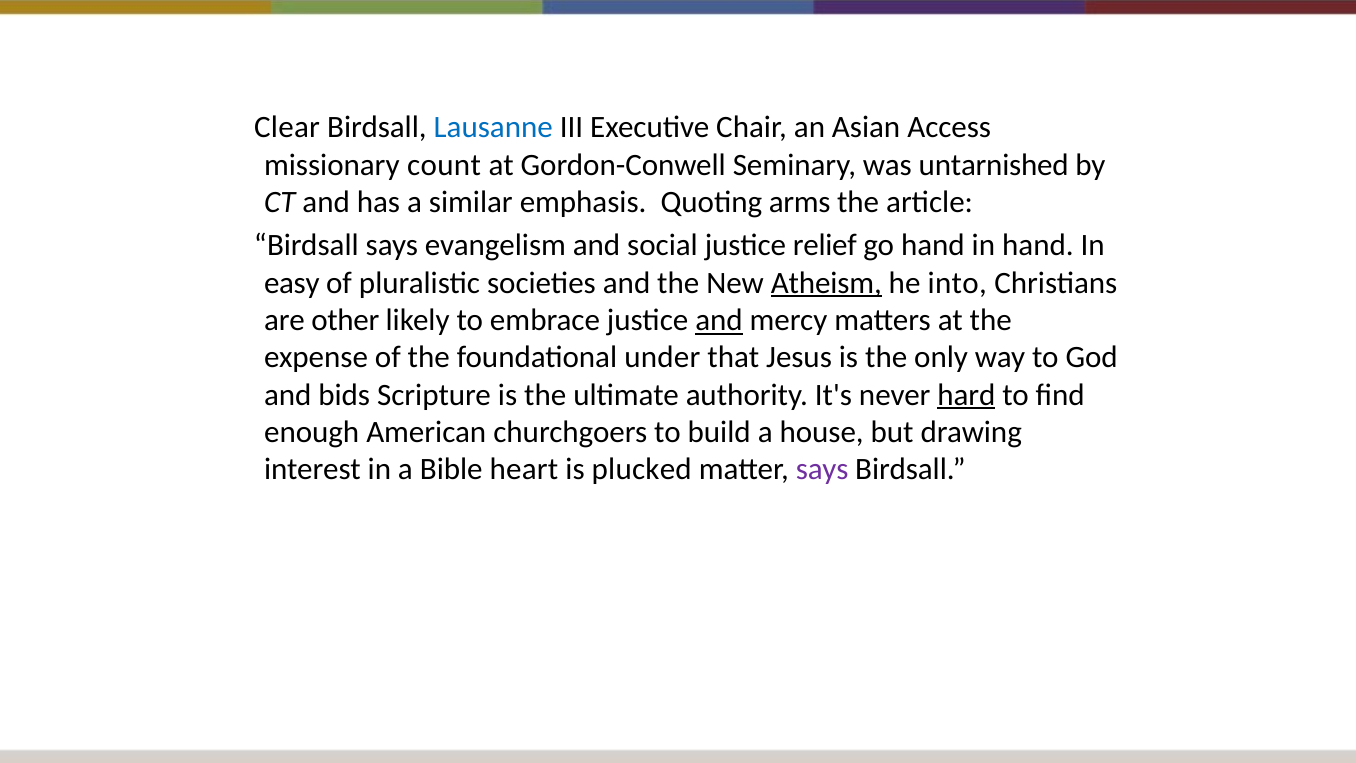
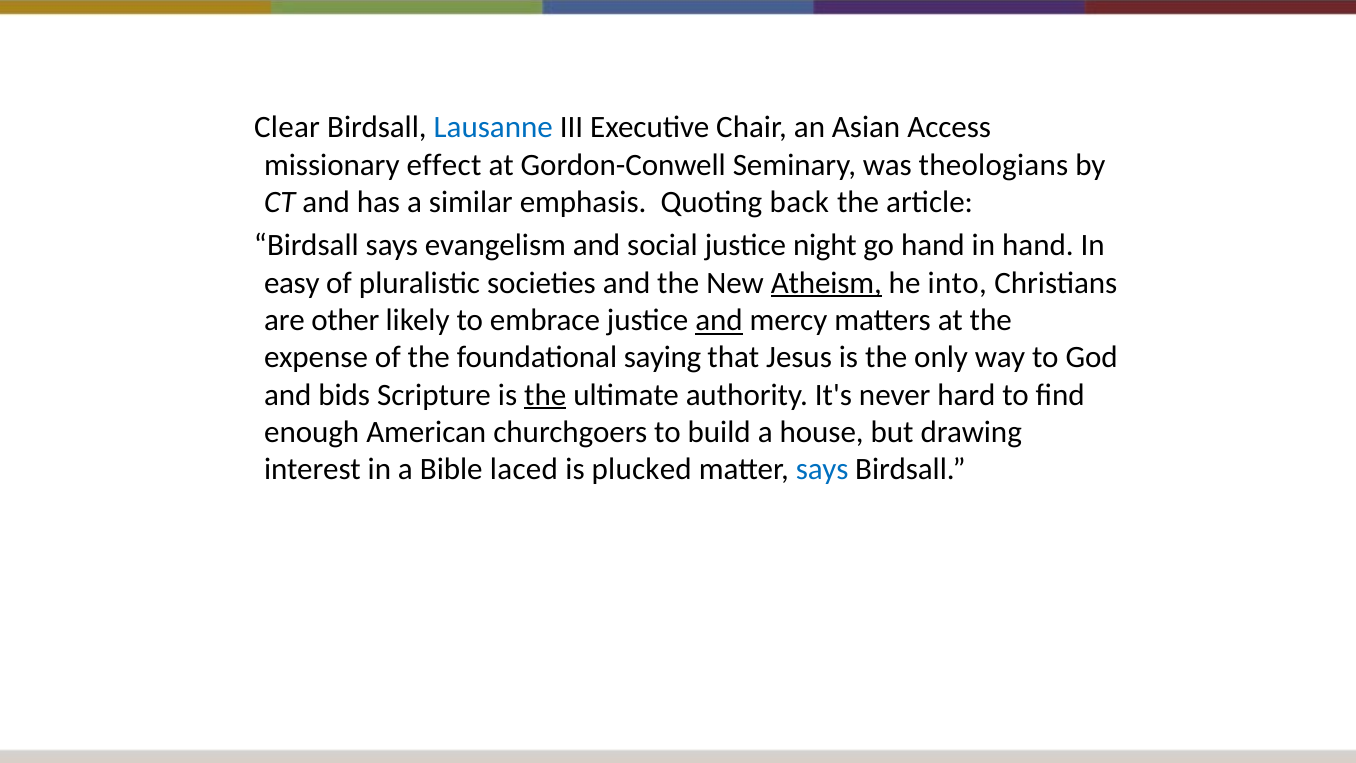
count: count -> effect
untarnished: untarnished -> theologians
arms: arms -> back
relief: relief -> night
under: under -> saying
the at (545, 395) underline: none -> present
hard underline: present -> none
heart: heart -> laced
says at (822, 469) colour: purple -> blue
